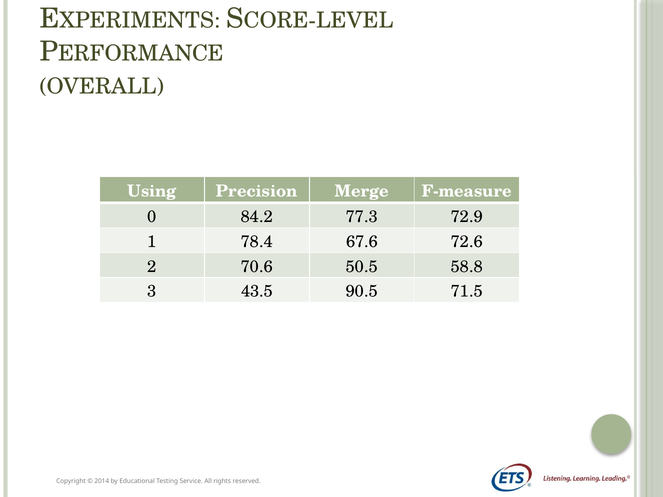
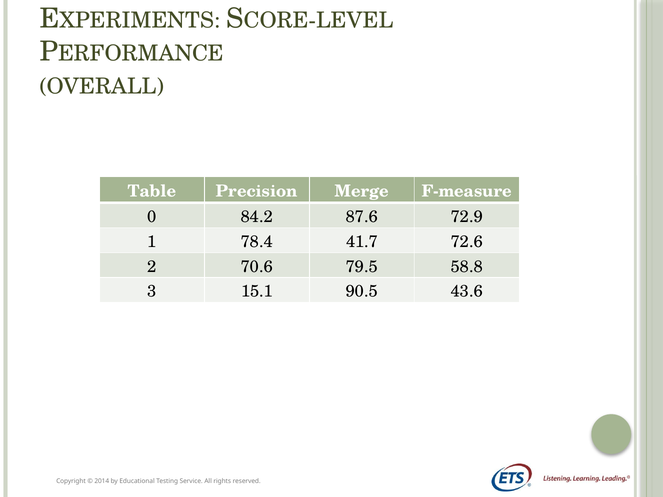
Using: Using -> Table
77.3: 77.3 -> 87.6
67.6: 67.6 -> 41.7
50.5: 50.5 -> 79.5
43.5: 43.5 -> 15.1
71.5: 71.5 -> 43.6
